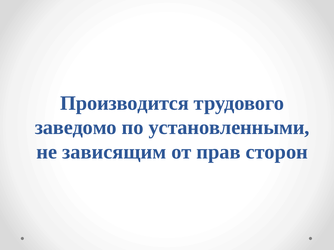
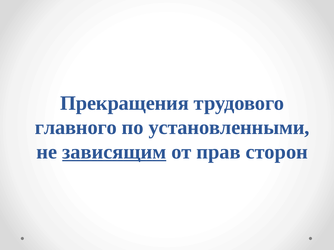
Производится: Производится -> Прекращения
заведомо: заведомо -> главного
зависящим underline: none -> present
